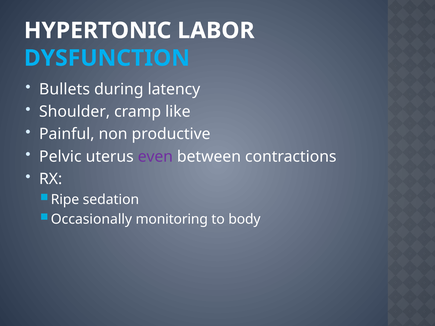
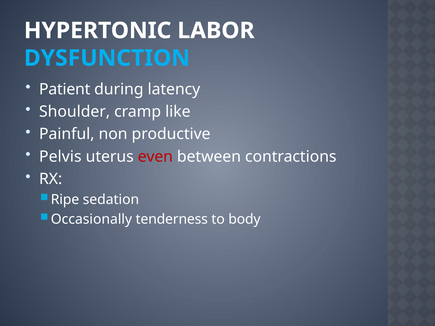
Bullets: Bullets -> Patient
Pelvic: Pelvic -> Pelvis
even colour: purple -> red
monitoring: monitoring -> tenderness
